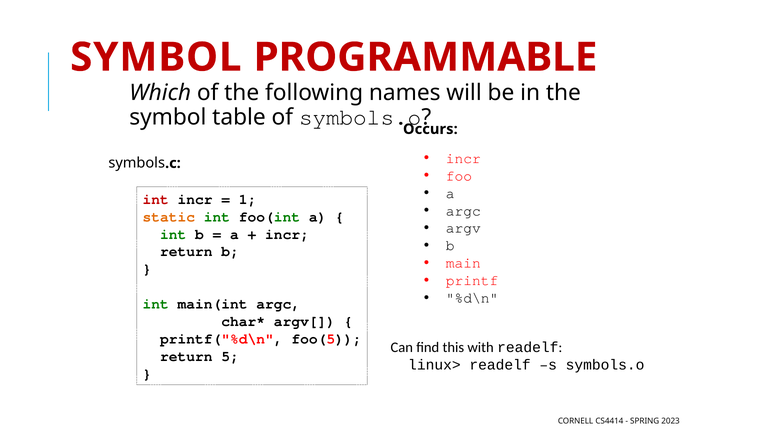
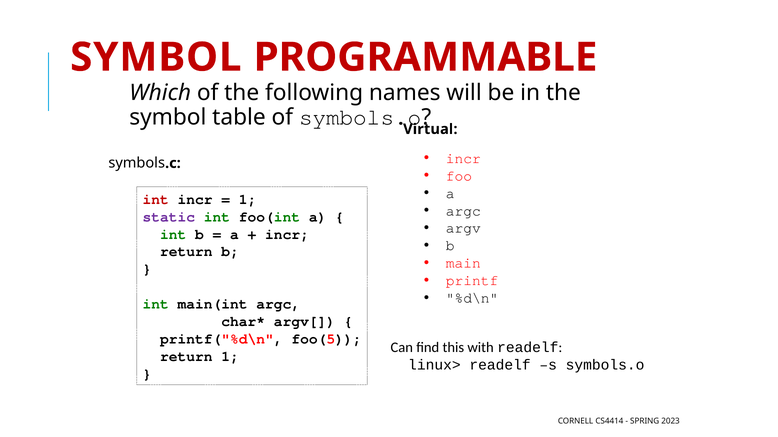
Occurs: Occurs -> Virtual
static colour: orange -> purple
return 5: 5 -> 1
